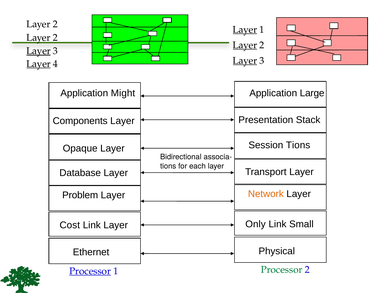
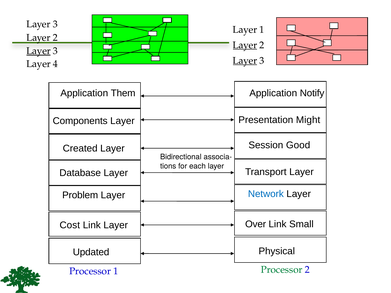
2 at (55, 24): 2 -> 3
Layer at (245, 30) underline: present -> none
Layer at (39, 64) underline: present -> none
Might: Might -> Them
Large: Large -> Notify
Stack: Stack -> Might
Session Tions: Tions -> Good
Opaque: Opaque -> Created
Network colour: orange -> blue
Only: Only -> Over
Ethernet: Ethernet -> Updated
Processor at (90, 271) underline: present -> none
